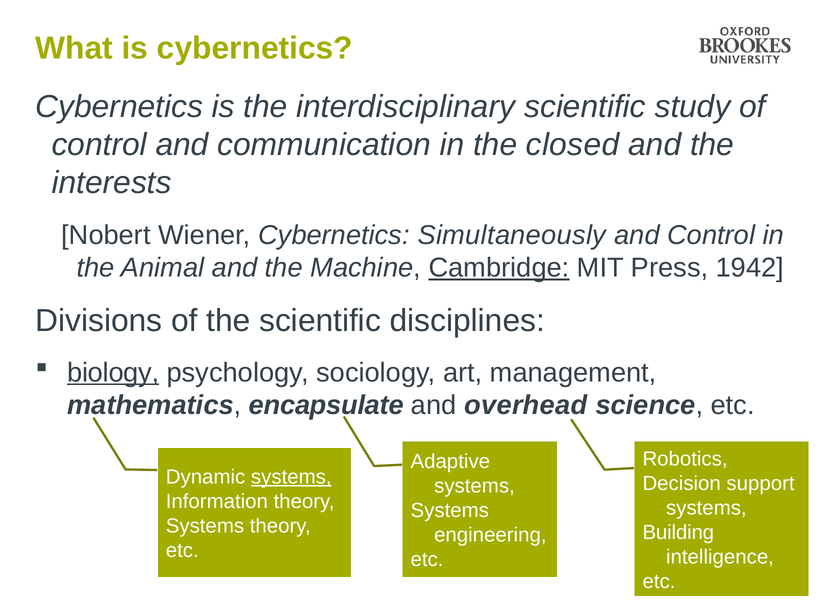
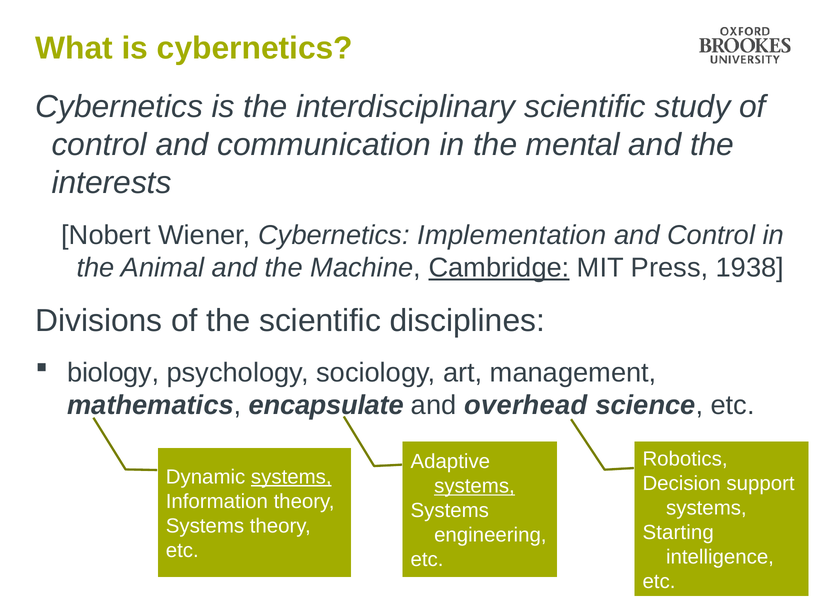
closed: closed -> mental
Simultaneously: Simultaneously -> Implementation
1942: 1942 -> 1938
biology underline: present -> none
systems at (474, 486) underline: none -> present
Building: Building -> Starting
